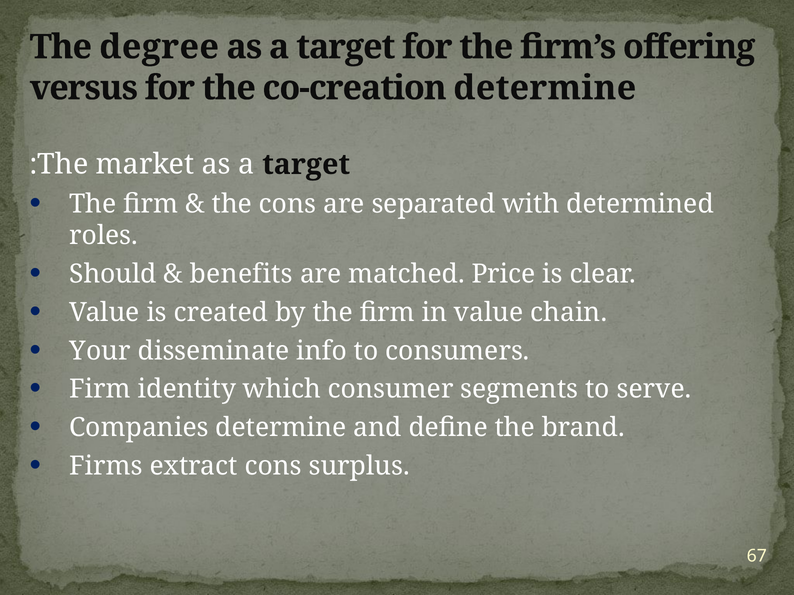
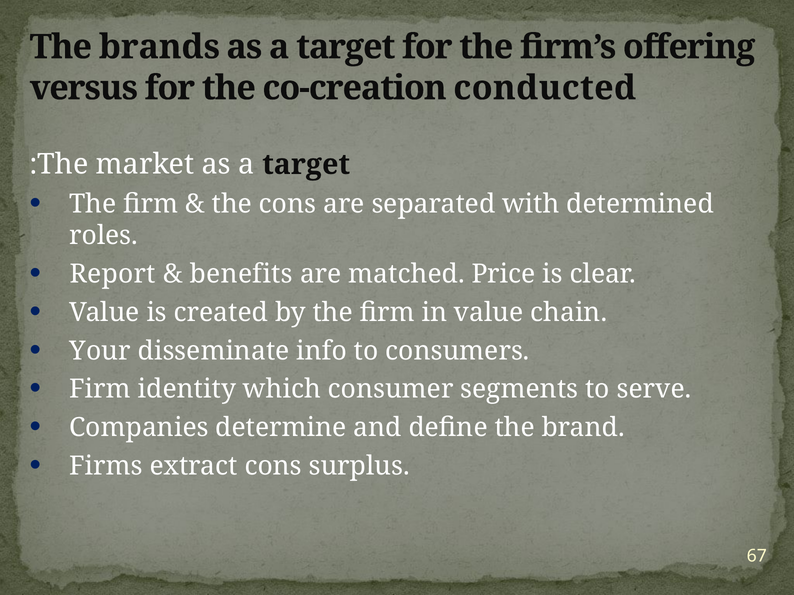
degree: degree -> brands
co-creation determine: determine -> conducted
Should: Should -> Report
